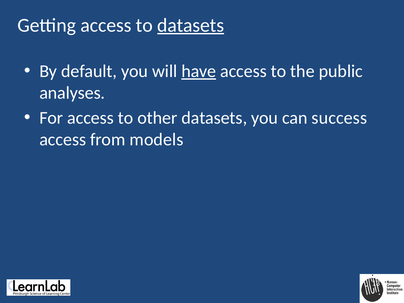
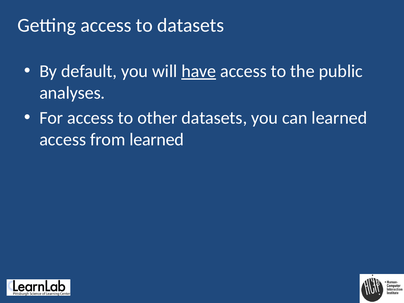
datasets at (191, 25) underline: present -> none
can success: success -> learned
from models: models -> learned
